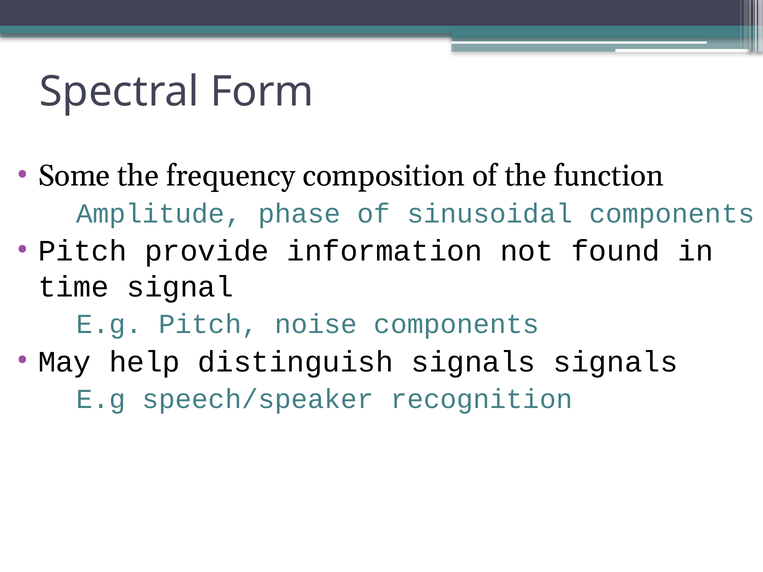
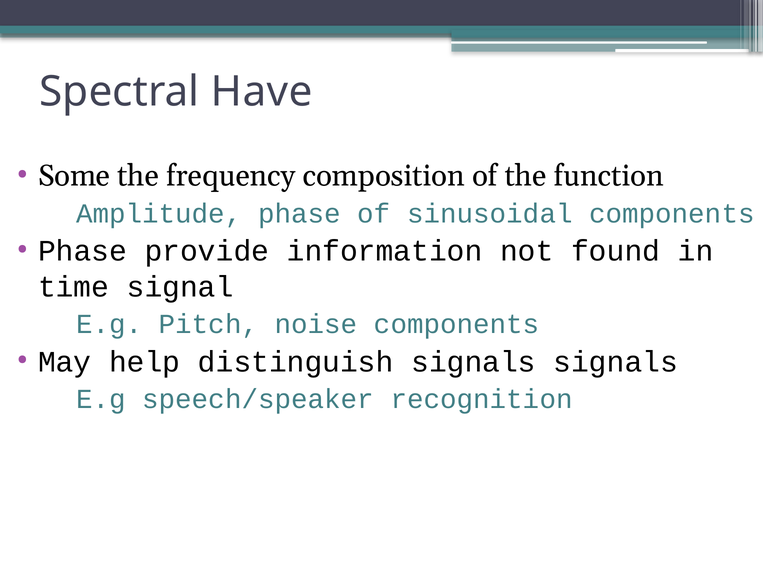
Form: Form -> Have
Pitch at (82, 251): Pitch -> Phase
